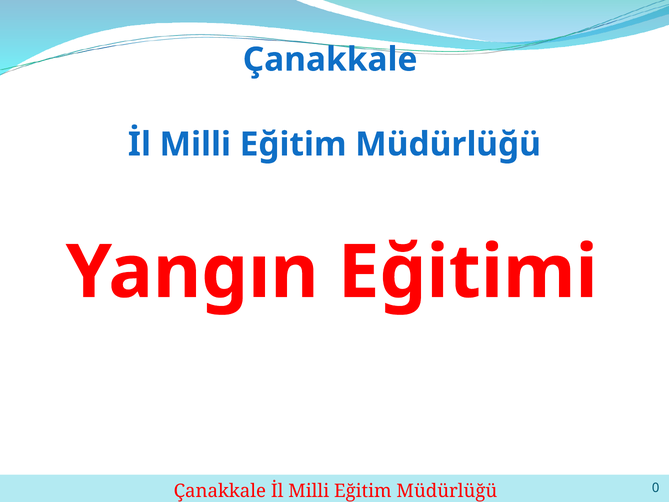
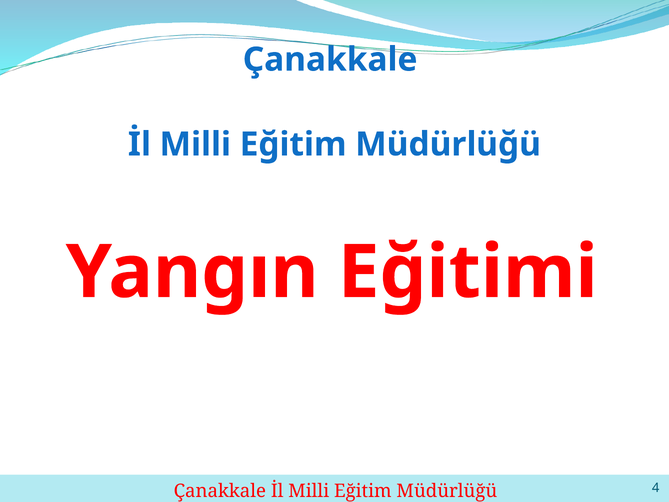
0: 0 -> 4
